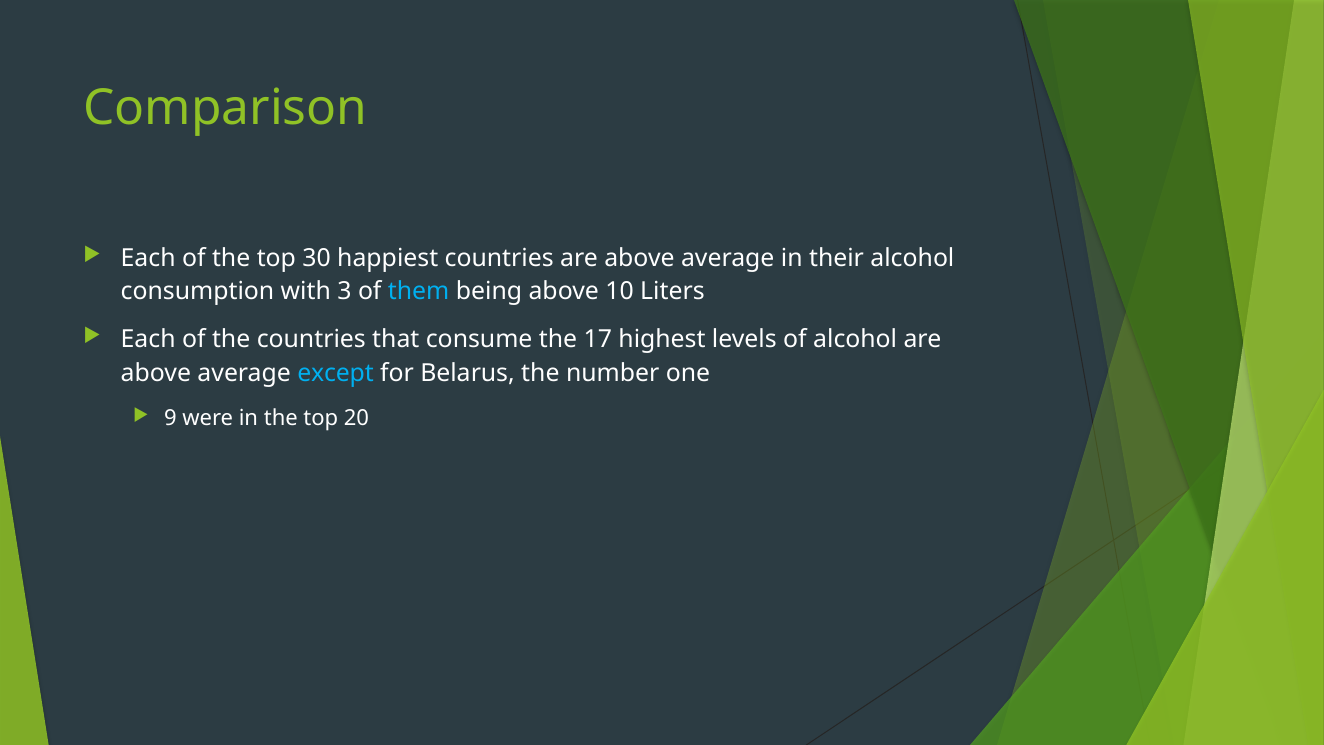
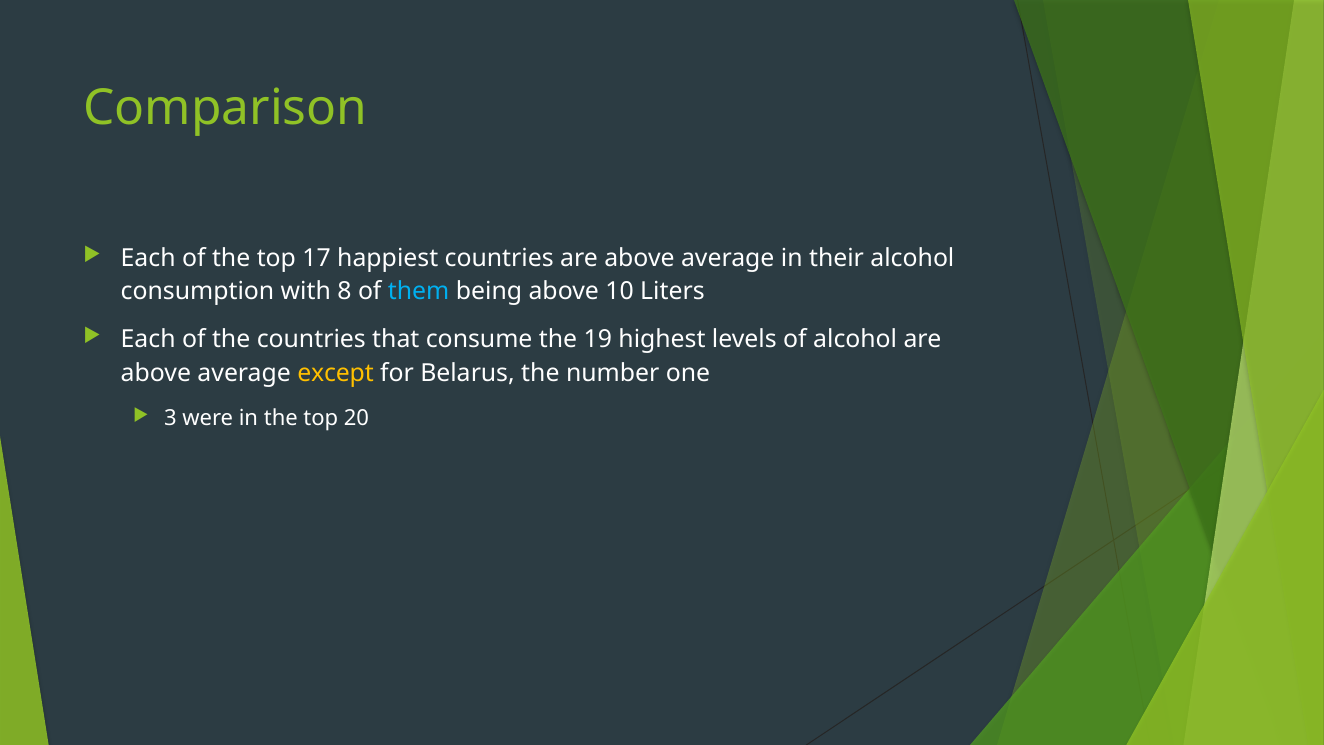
30: 30 -> 17
3: 3 -> 8
17: 17 -> 19
except colour: light blue -> yellow
9: 9 -> 3
